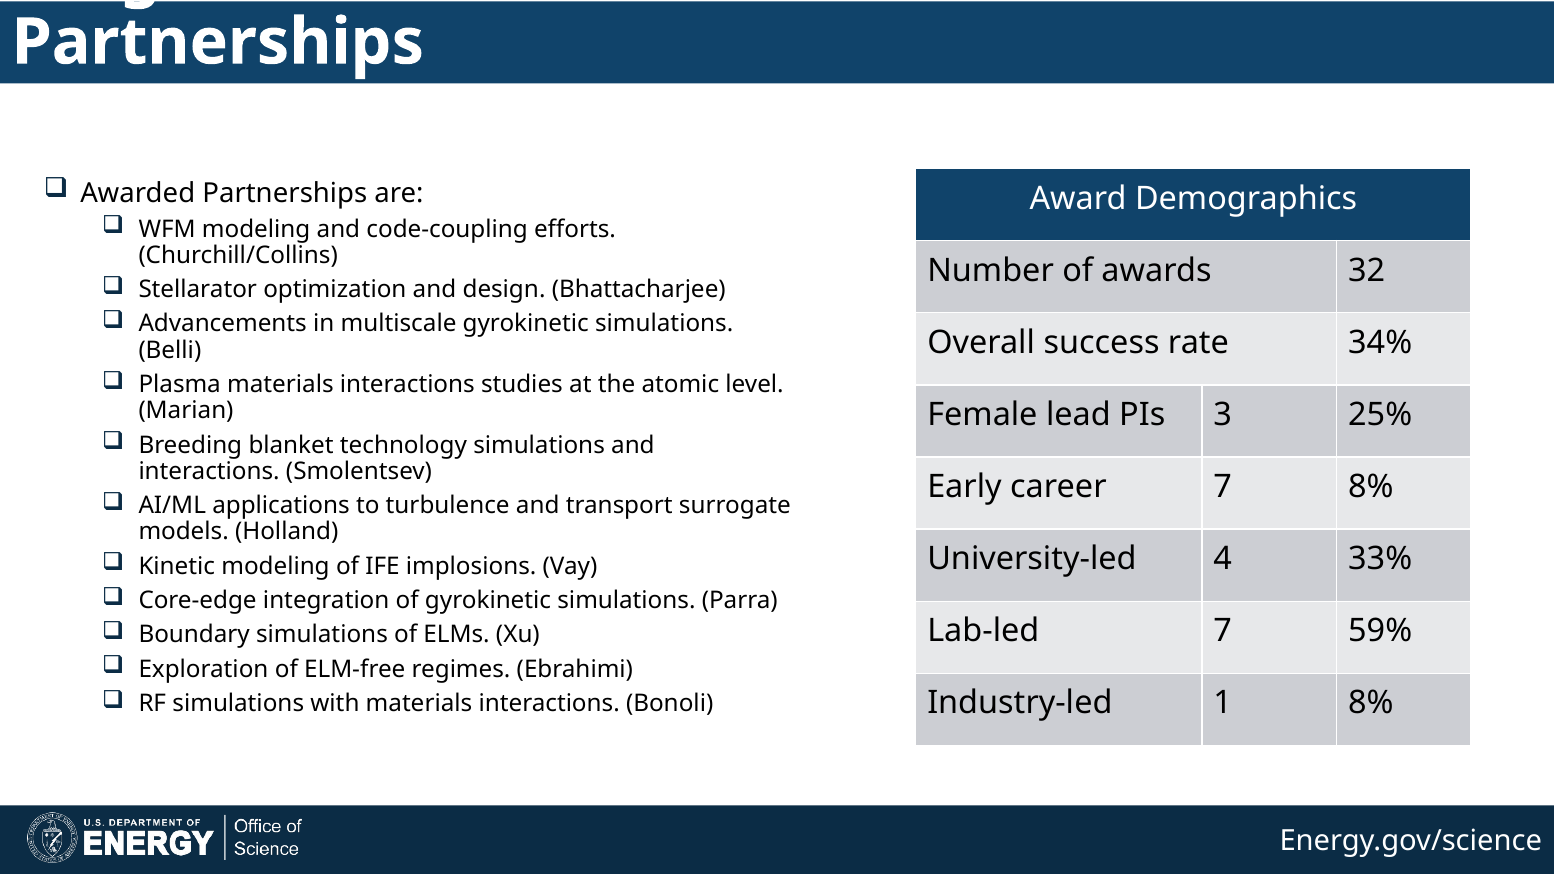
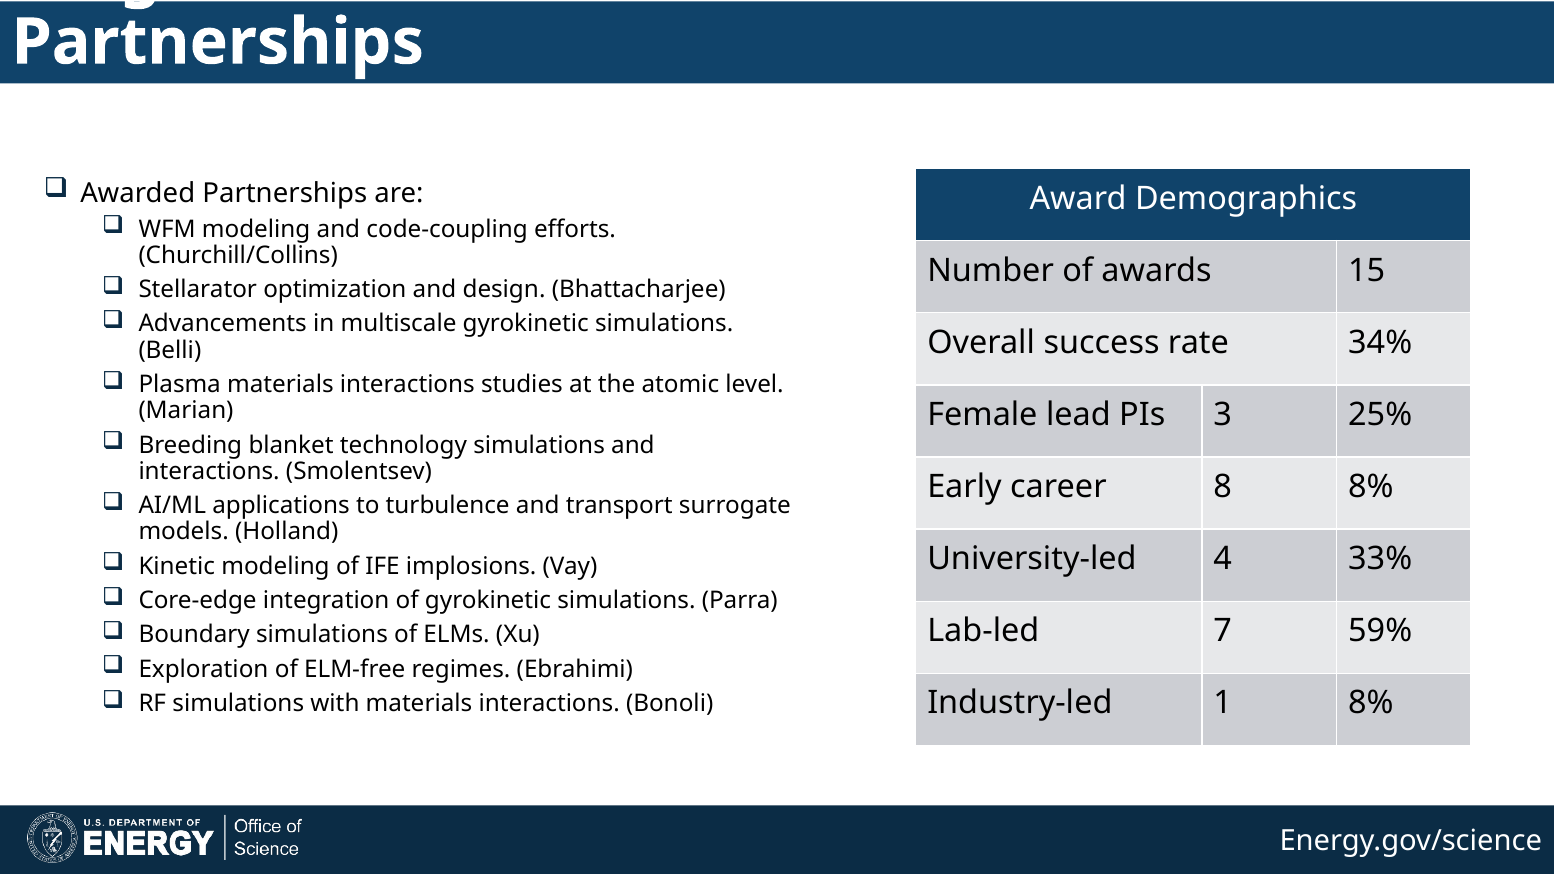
32: 32 -> 15
career 7: 7 -> 8
